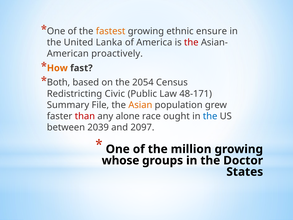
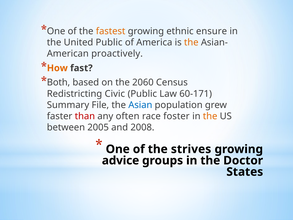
United Lanka: Lanka -> Public
the at (191, 42) colour: red -> orange
2054: 2054 -> 2060
48-171: 48-171 -> 60-171
Asian colour: orange -> blue
alone: alone -> often
ought: ought -> foster
the at (210, 116) colour: blue -> orange
2039: 2039 -> 2005
2097: 2097 -> 2008
million: million -> strives
whose: whose -> advice
